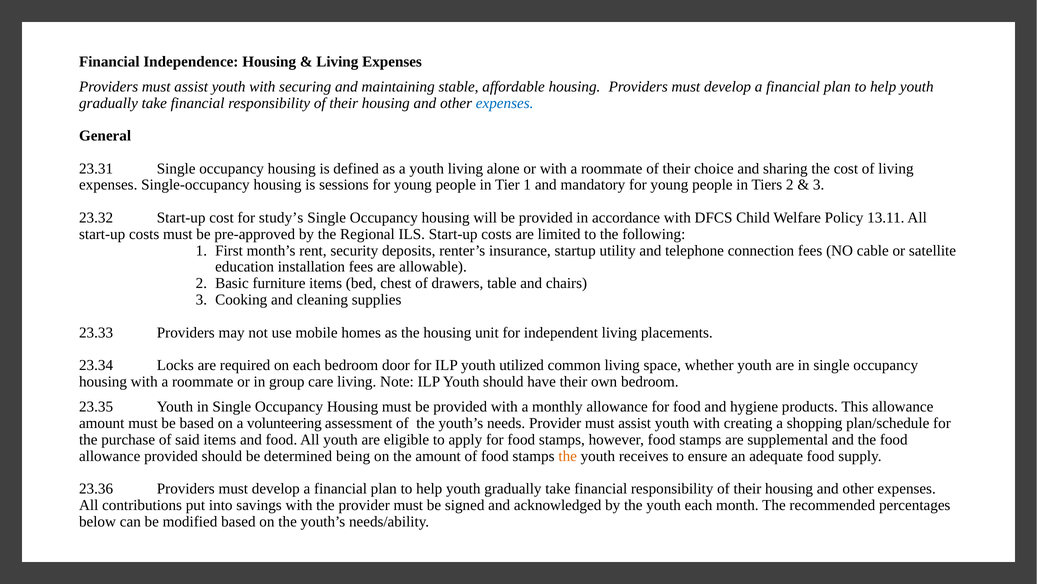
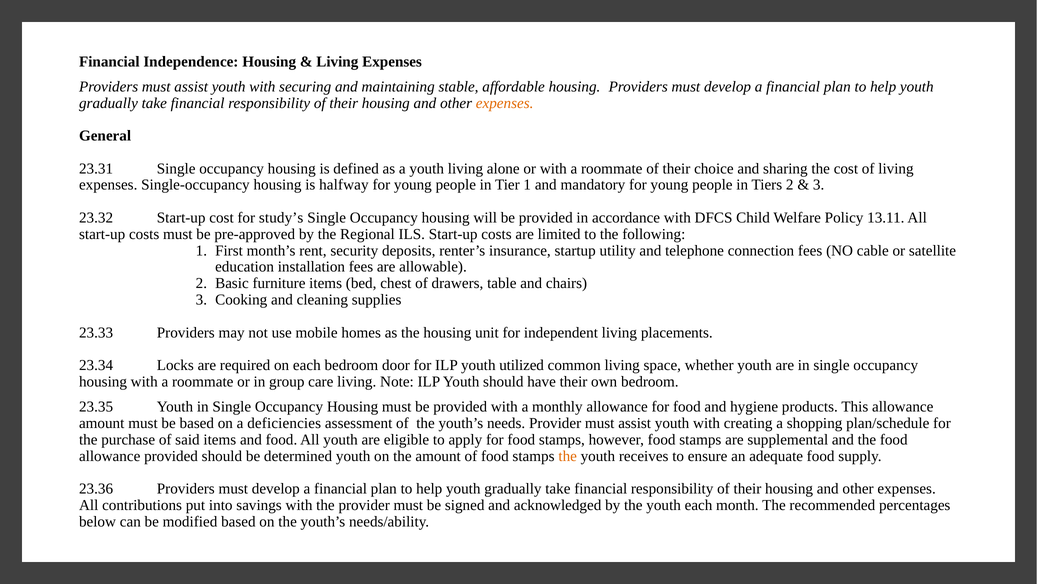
expenses at (505, 103) colour: blue -> orange
sessions: sessions -> halfway
volunteering: volunteering -> deficiencies
determined being: being -> youth
